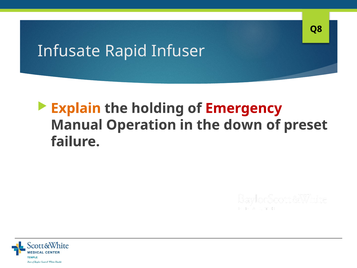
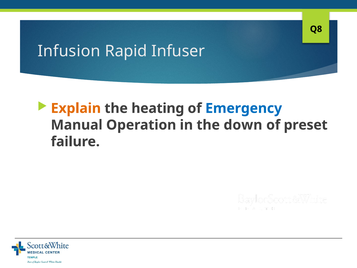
Infusate: Infusate -> Infusion
holding: holding -> heating
Emergency colour: red -> blue
